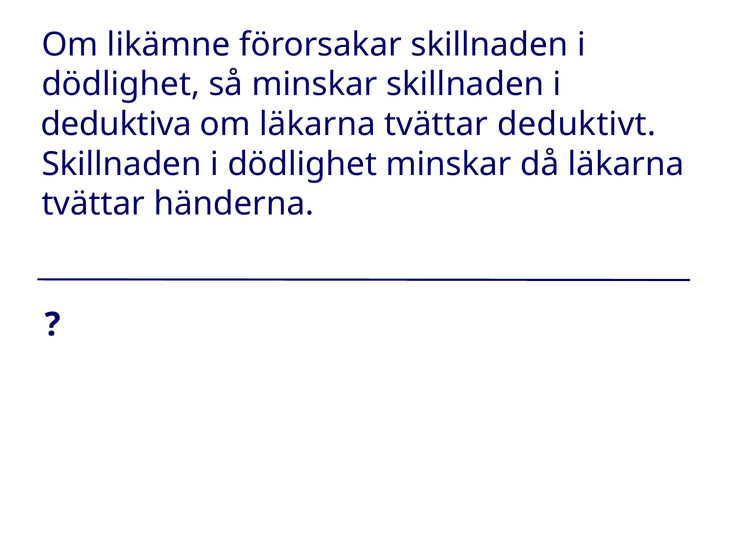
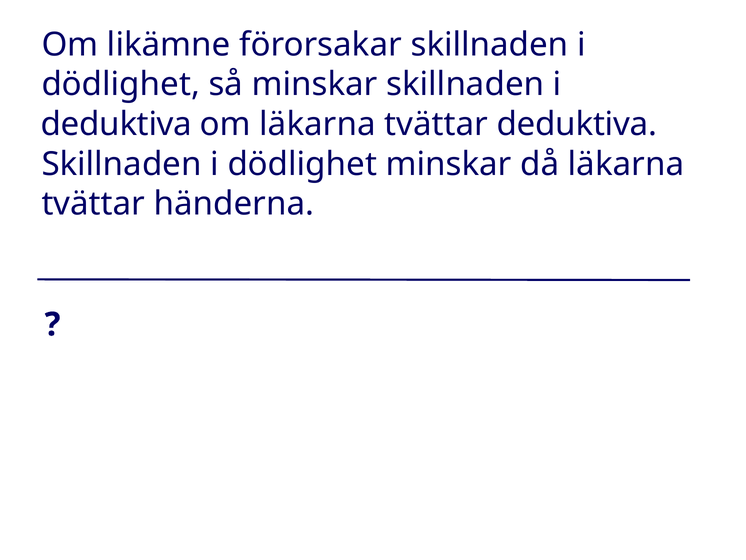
tvättar deduktivt: deduktivt -> deduktiva
